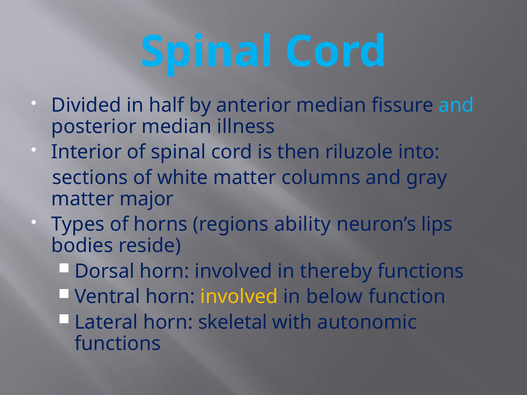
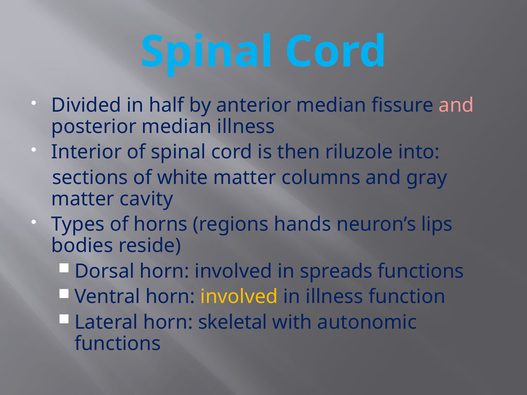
and at (456, 105) colour: light blue -> pink
major: major -> cavity
ability: ability -> hands
thereby: thereby -> spreads
in below: below -> illness
